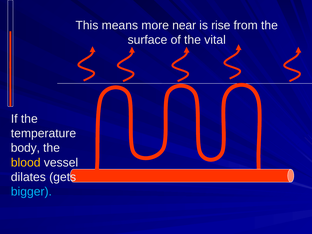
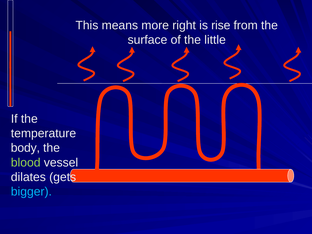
near: near -> right
vital: vital -> little
blood colour: yellow -> light green
